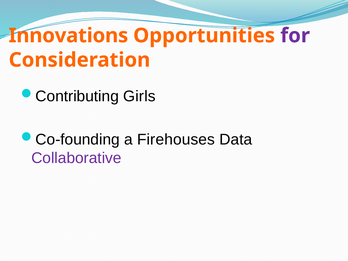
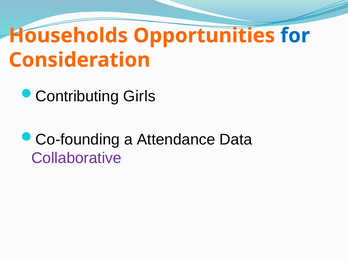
Innovations: Innovations -> Households
for colour: purple -> blue
Firehouses: Firehouses -> Attendance
